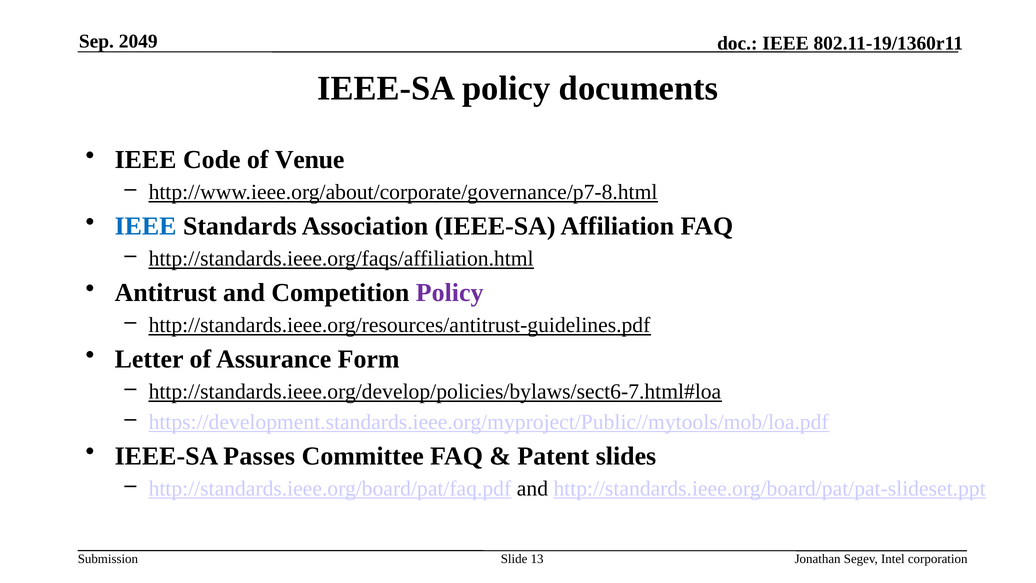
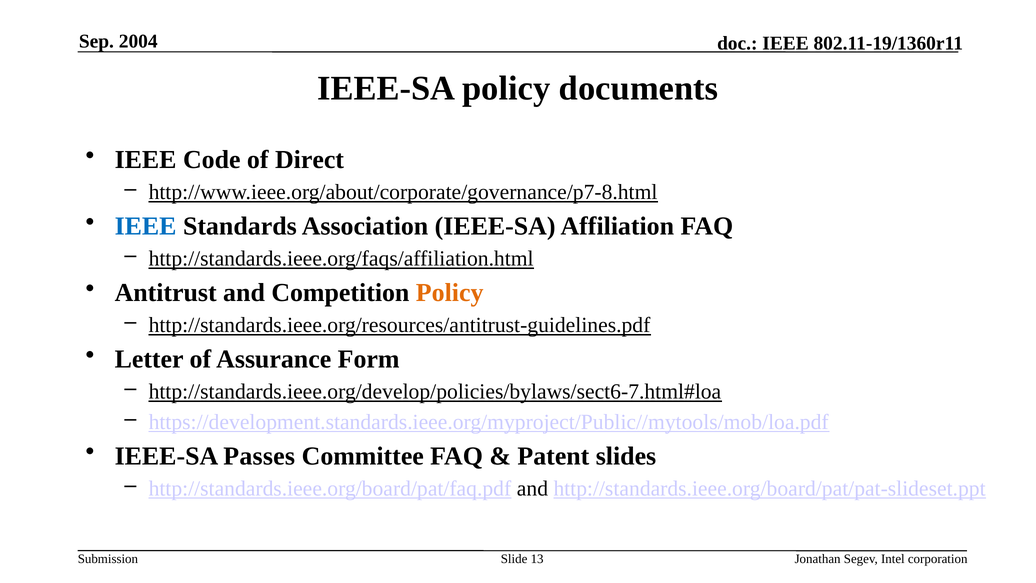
2049: 2049 -> 2004
Venue: Venue -> Direct
Policy at (450, 293) colour: purple -> orange
